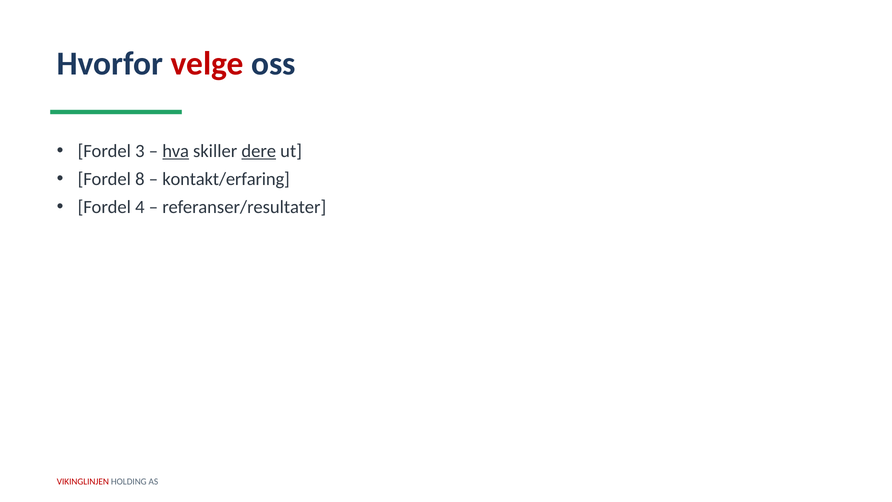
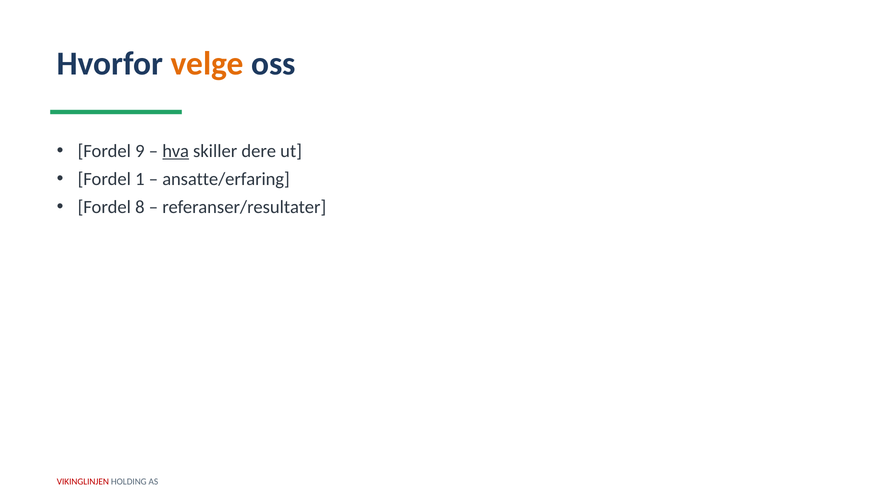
velge colour: red -> orange
3: 3 -> 9
dere underline: present -> none
8: 8 -> 1
kontakt/erfaring: kontakt/erfaring -> ansatte/erfaring
4: 4 -> 8
